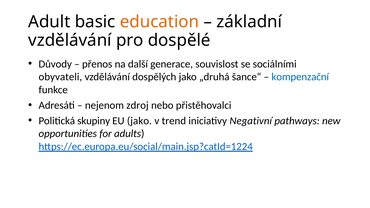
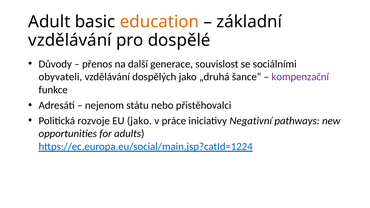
kompenzační colour: blue -> purple
zdroj: zdroj -> státu
skupiny: skupiny -> rozvoje
trend: trend -> práce
